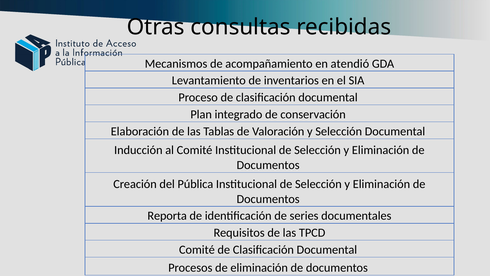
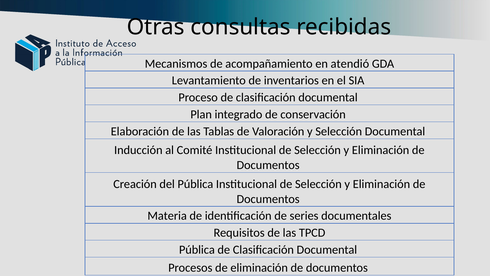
Reporta: Reporta -> Materia
Comité at (197, 249): Comité -> Pública
